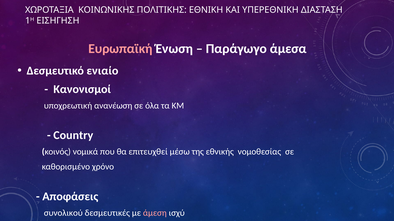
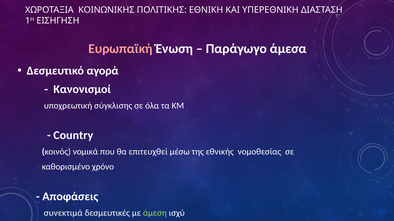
ενιαίο: ενιαίο -> αγορά
ανανέωση: ανανέωση -> σύγκλισης
συνολικού: συνολικού -> συνεκτιμά
άμεση colour: pink -> light green
